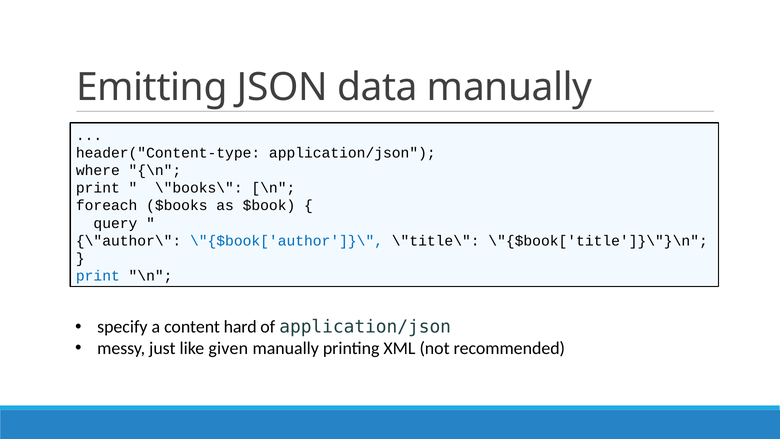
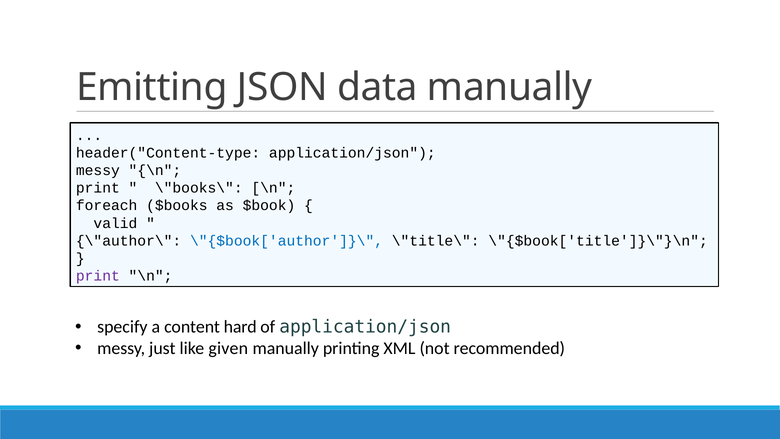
where at (98, 170): where -> messy
query: query -> valid
print at (98, 276) colour: blue -> purple
